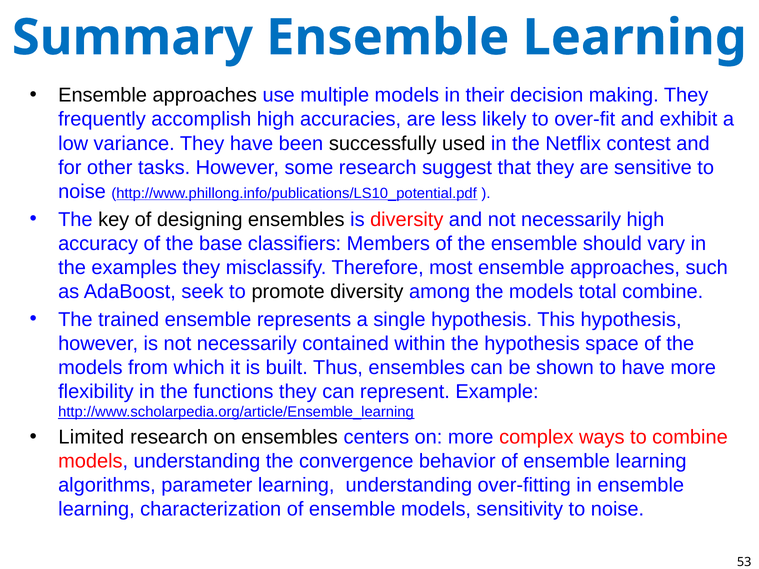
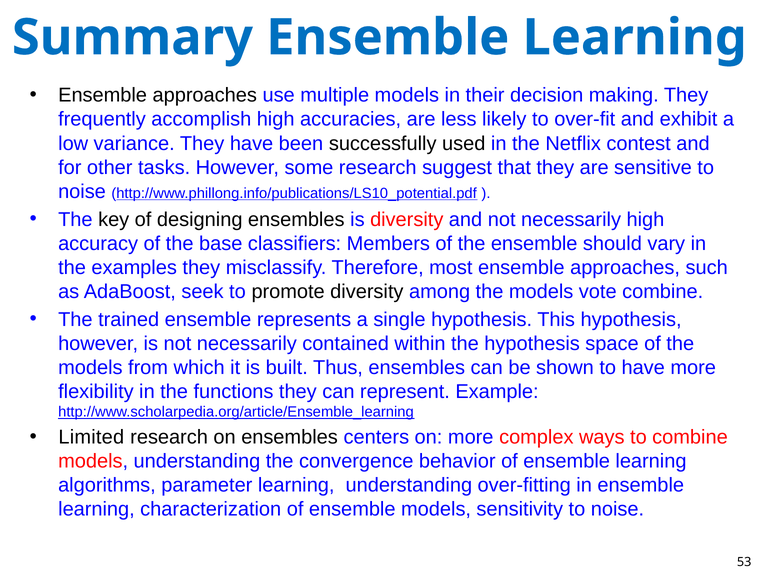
total: total -> vote
